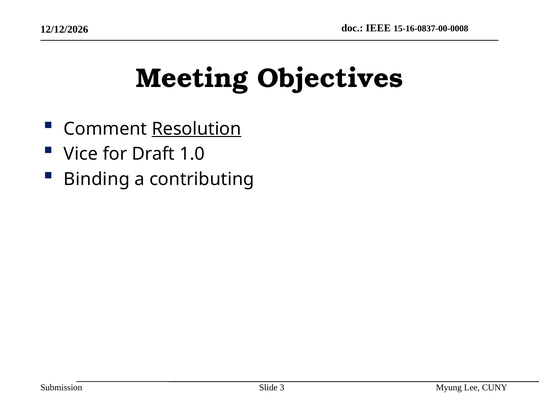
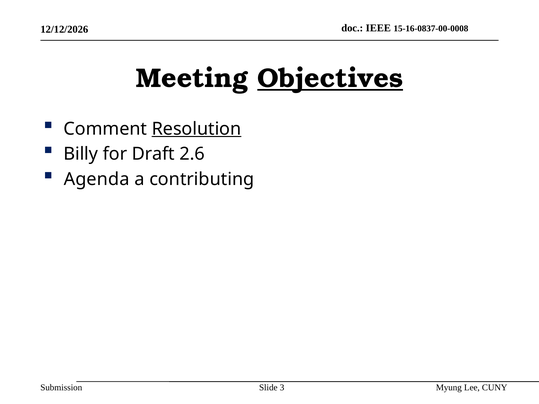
Objectives underline: none -> present
Vice: Vice -> Billy
1.0: 1.0 -> 2.6
Binding: Binding -> Agenda
